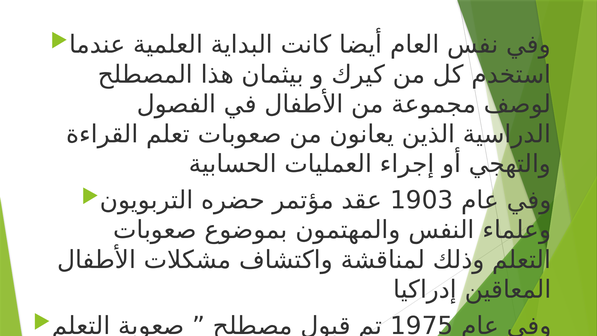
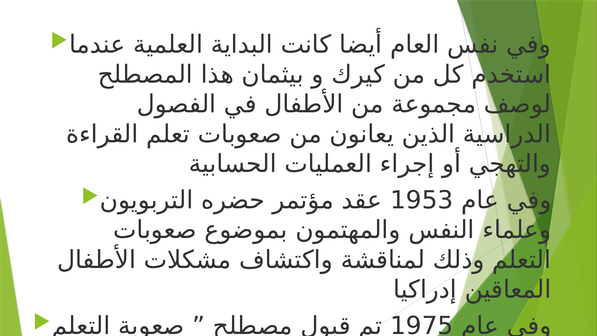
1903: 1903 -> 1953
